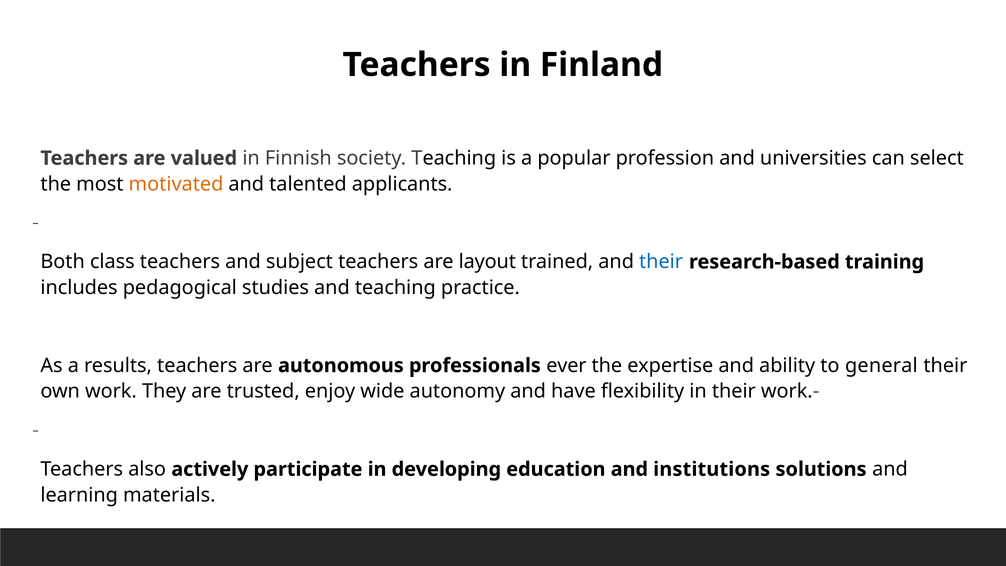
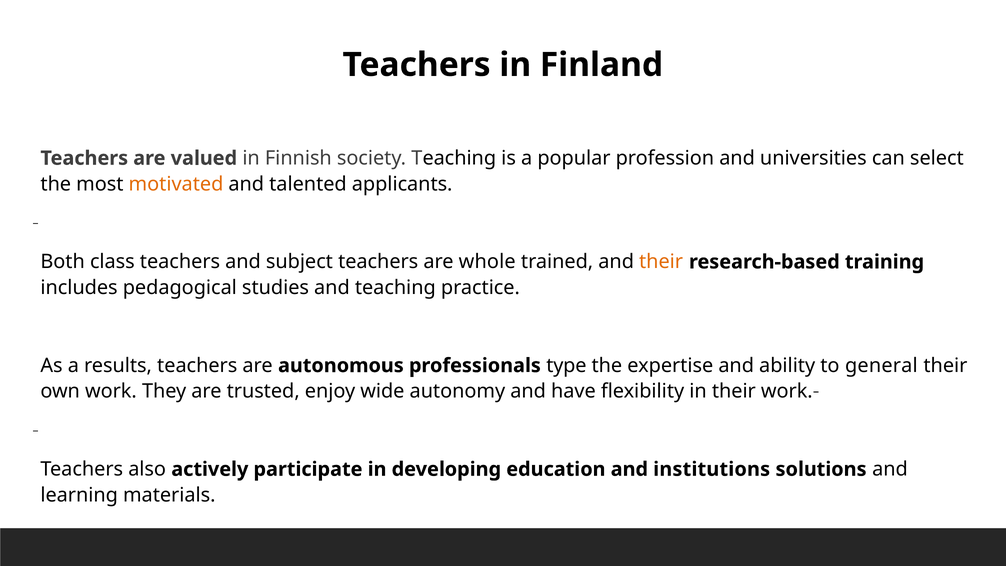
layout: layout -> whole
their at (661, 262) colour: blue -> orange
ever: ever -> type
